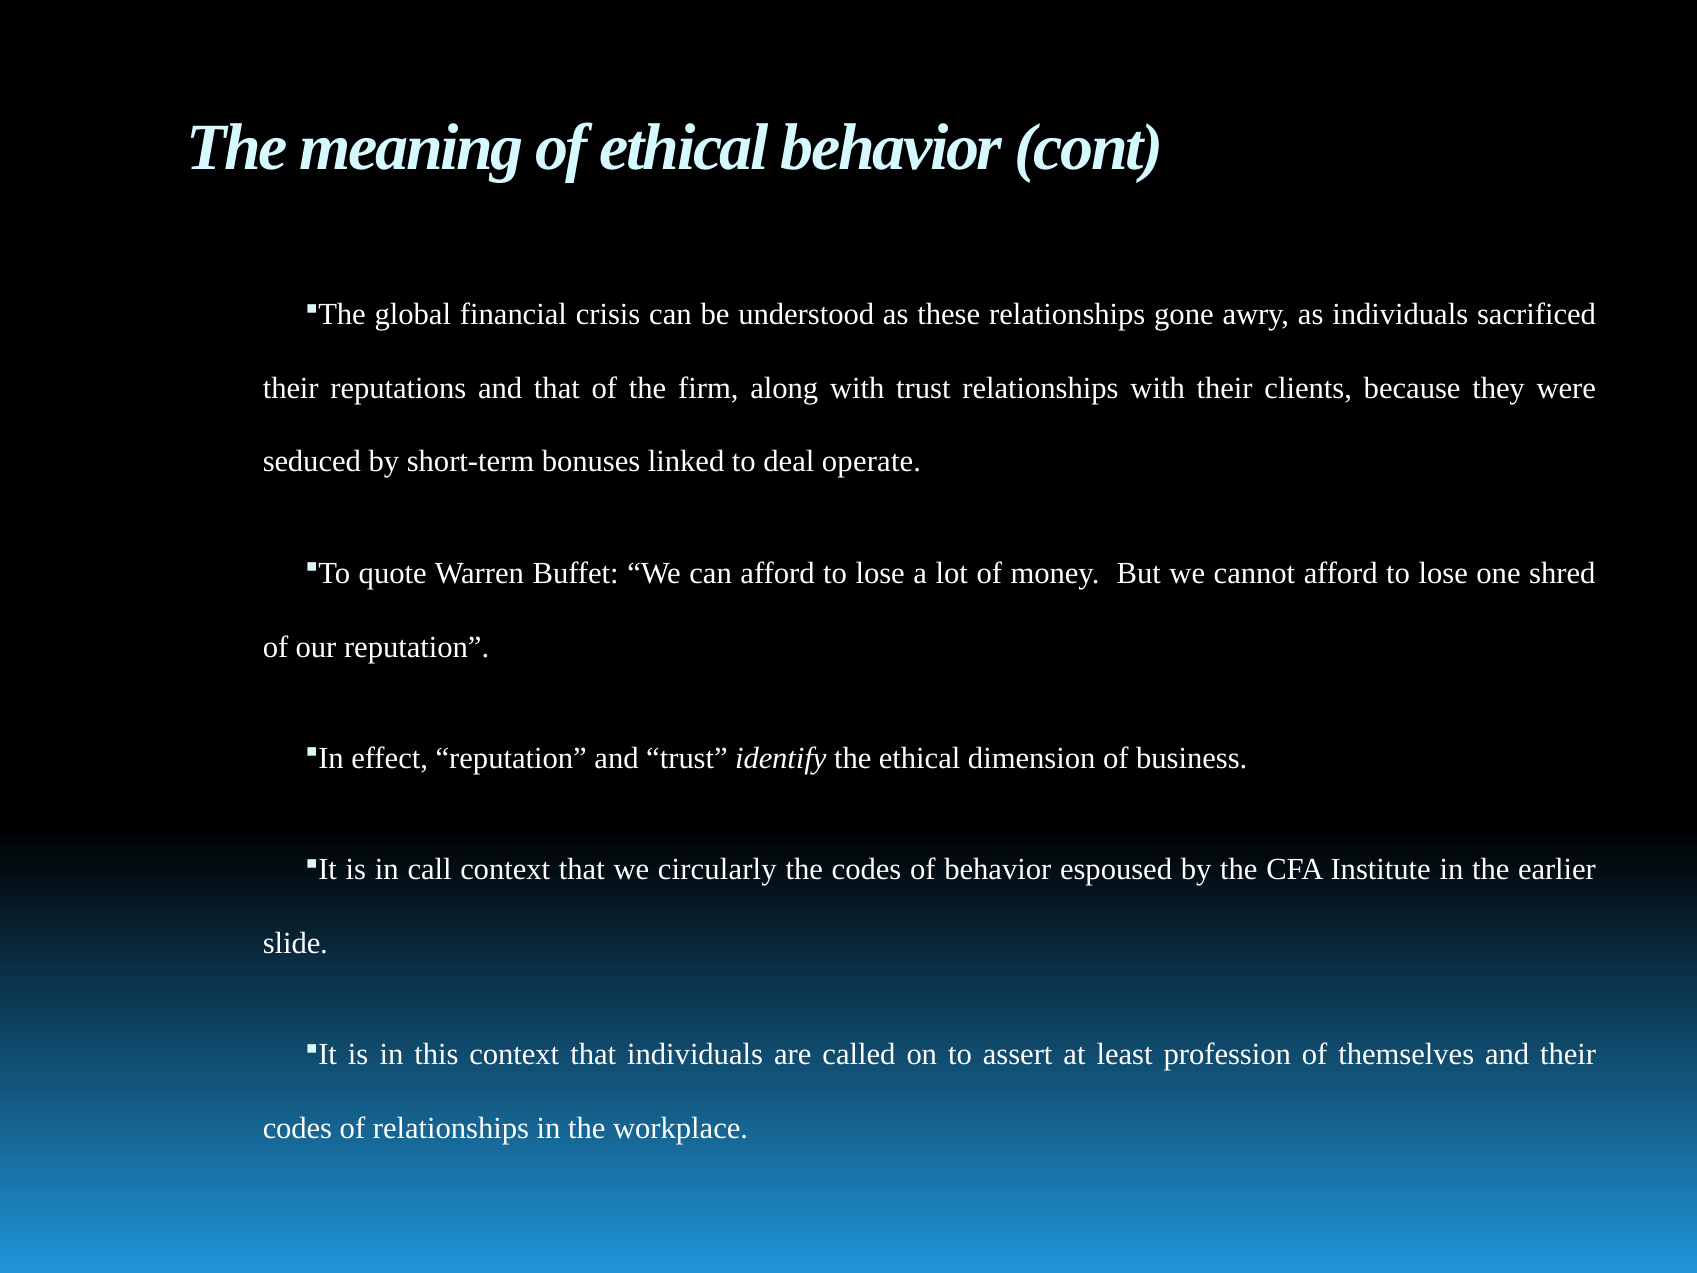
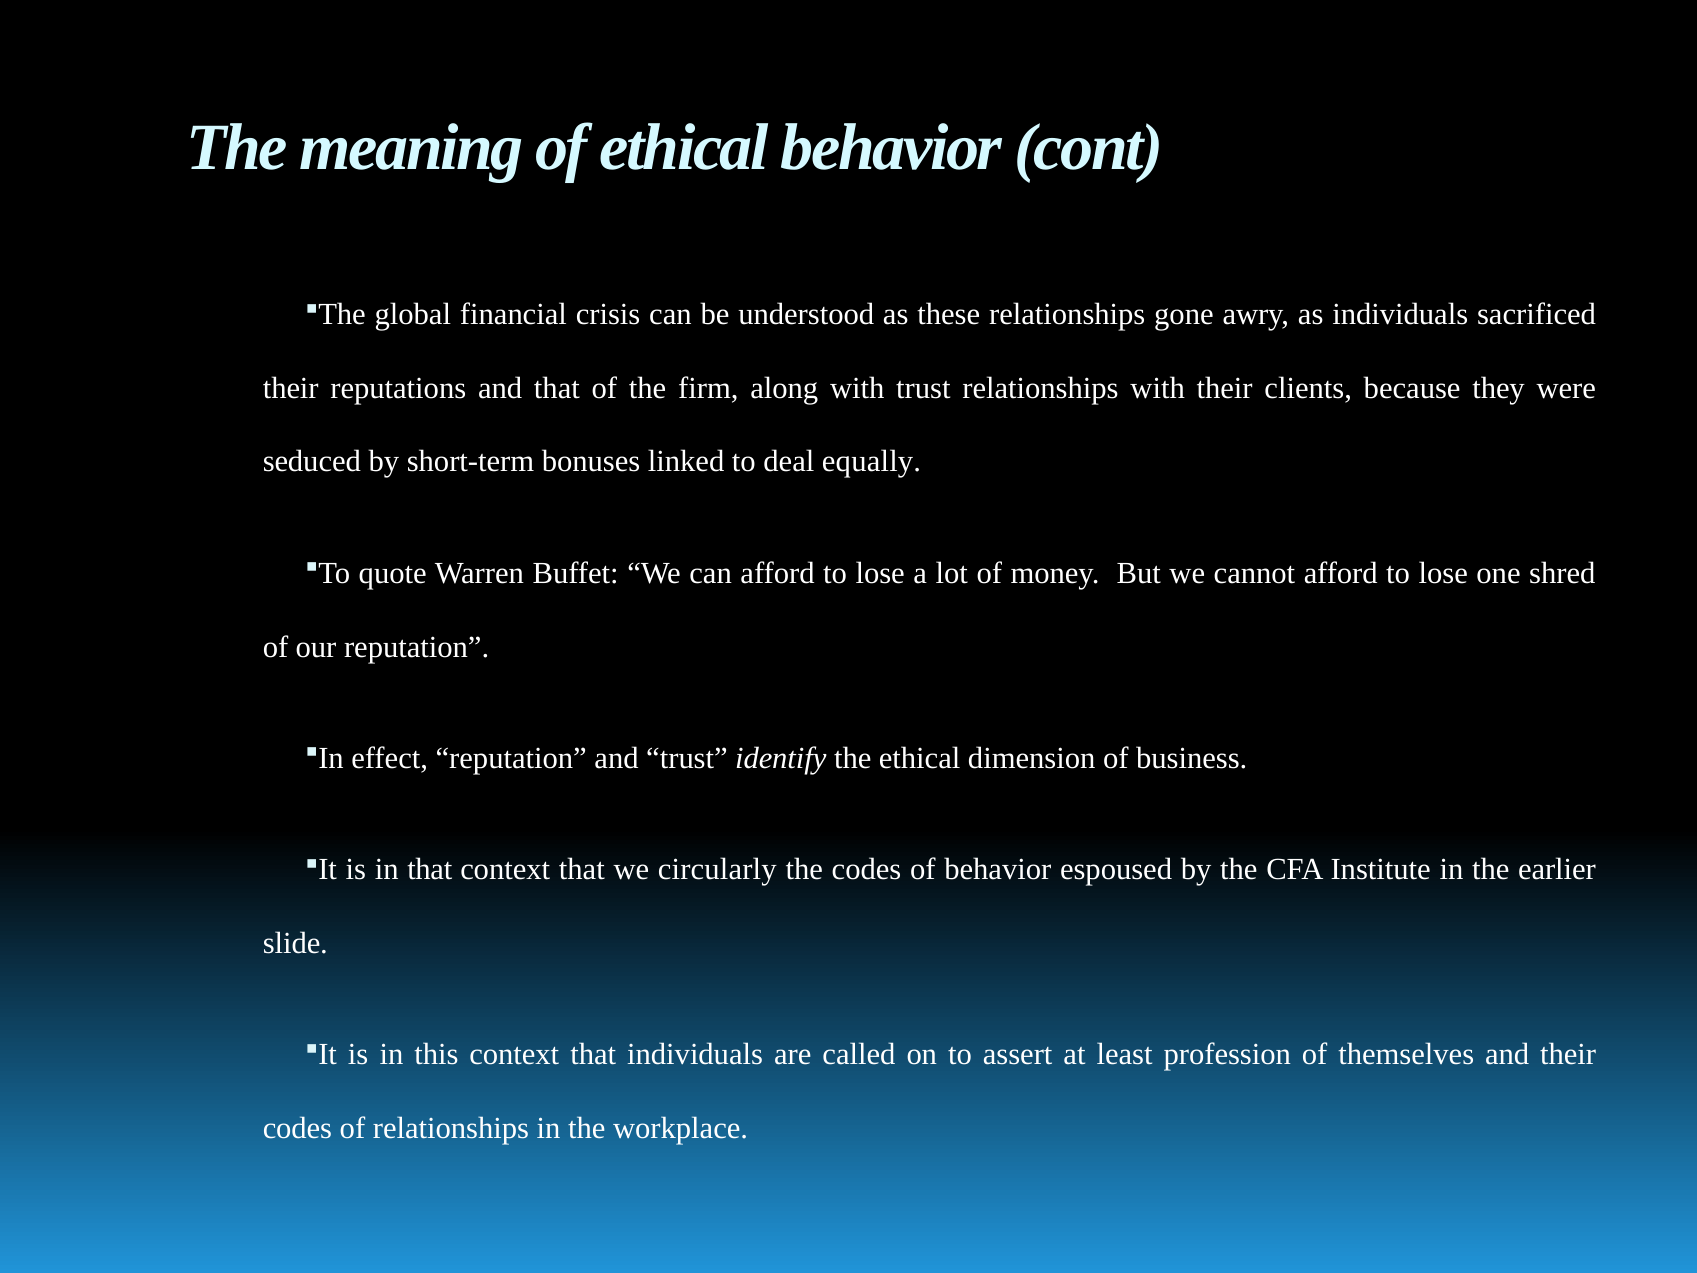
operate: operate -> equally
in call: call -> that
